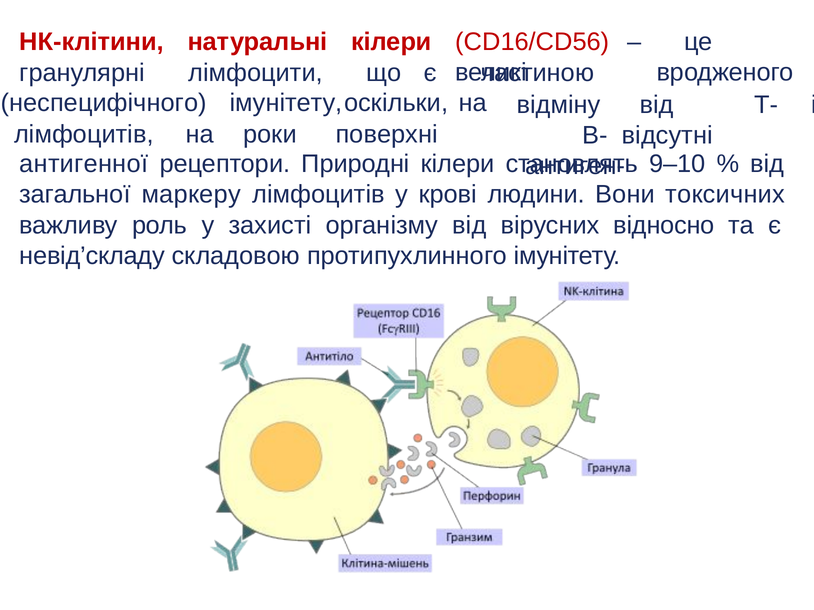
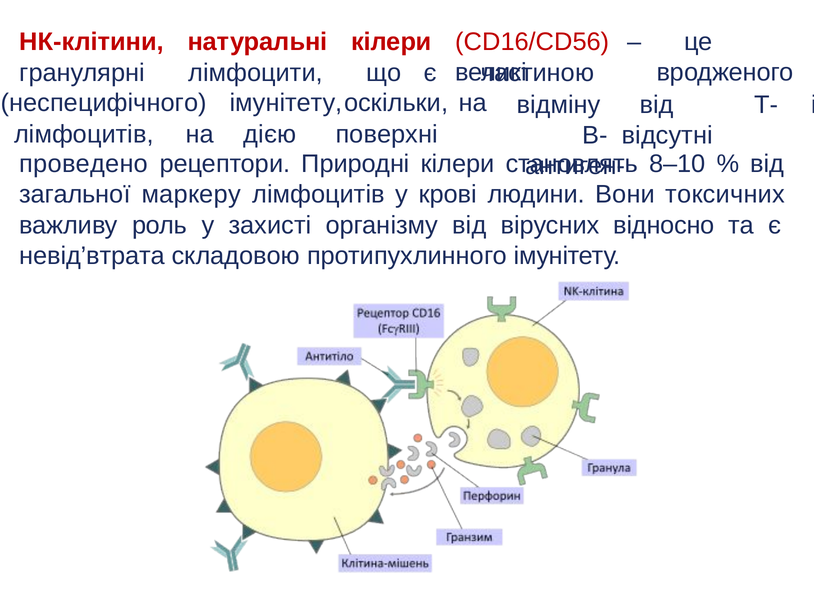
роки: роки -> дією
антигенної: антигенної -> проведено
9–10: 9–10 -> 8–10
невід’складу: невід’складу -> невід’втрата
